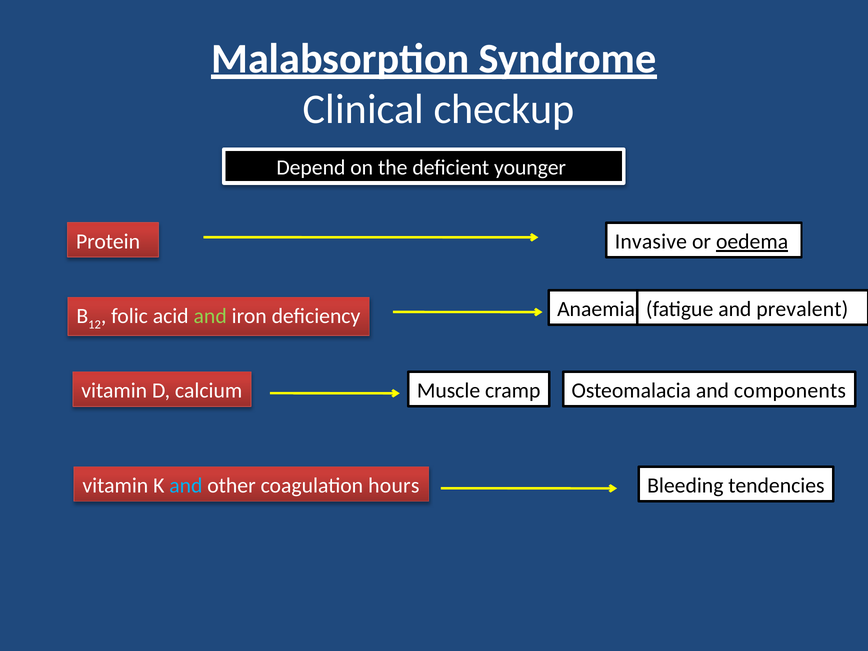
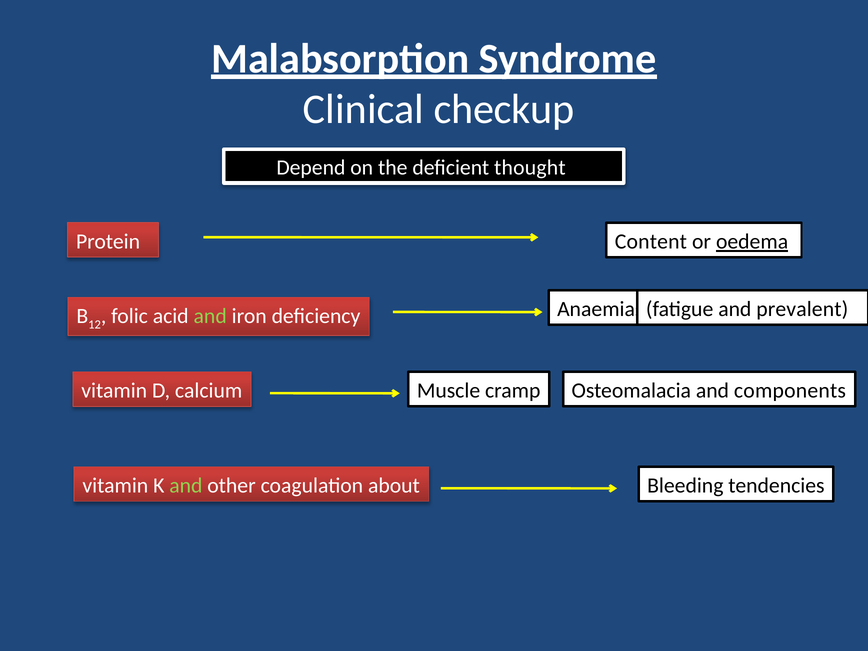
younger: younger -> thought
Invasive: Invasive -> Content
and at (186, 486) colour: light blue -> light green
hours: hours -> about
